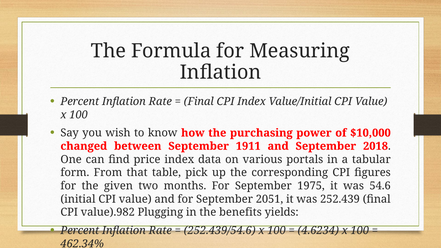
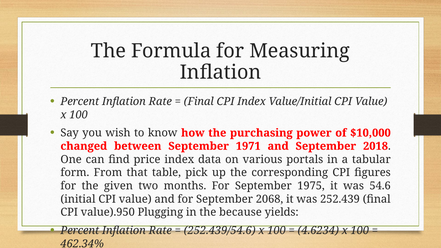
1911: 1911 -> 1971
2051: 2051 -> 2068
value).982: value).982 -> value).950
benefits: benefits -> because
